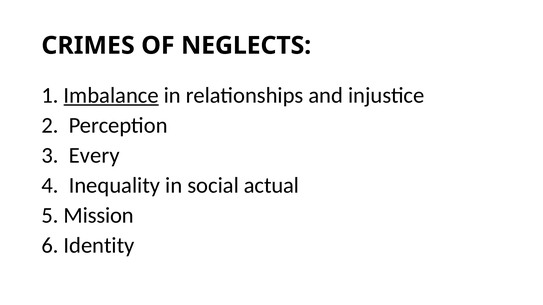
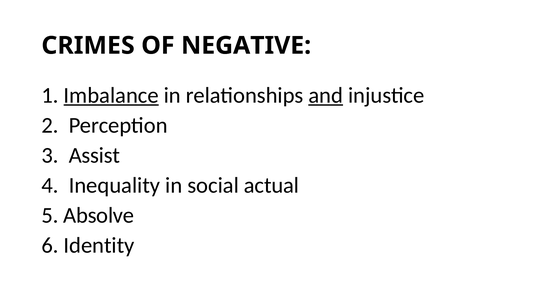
NEGLECTS: NEGLECTS -> NEGATIVE
and underline: none -> present
Every: Every -> Assist
Mission: Mission -> Absolve
